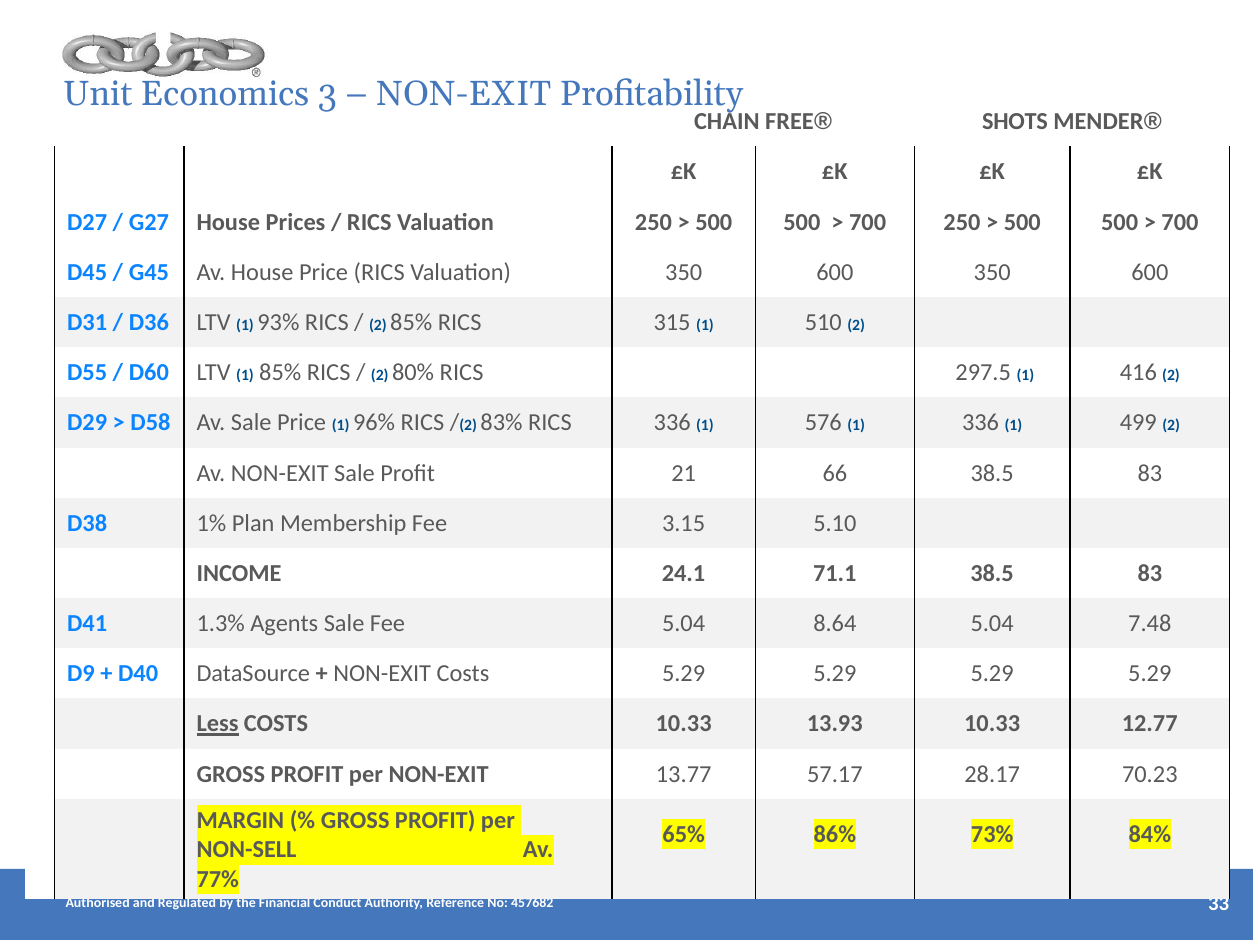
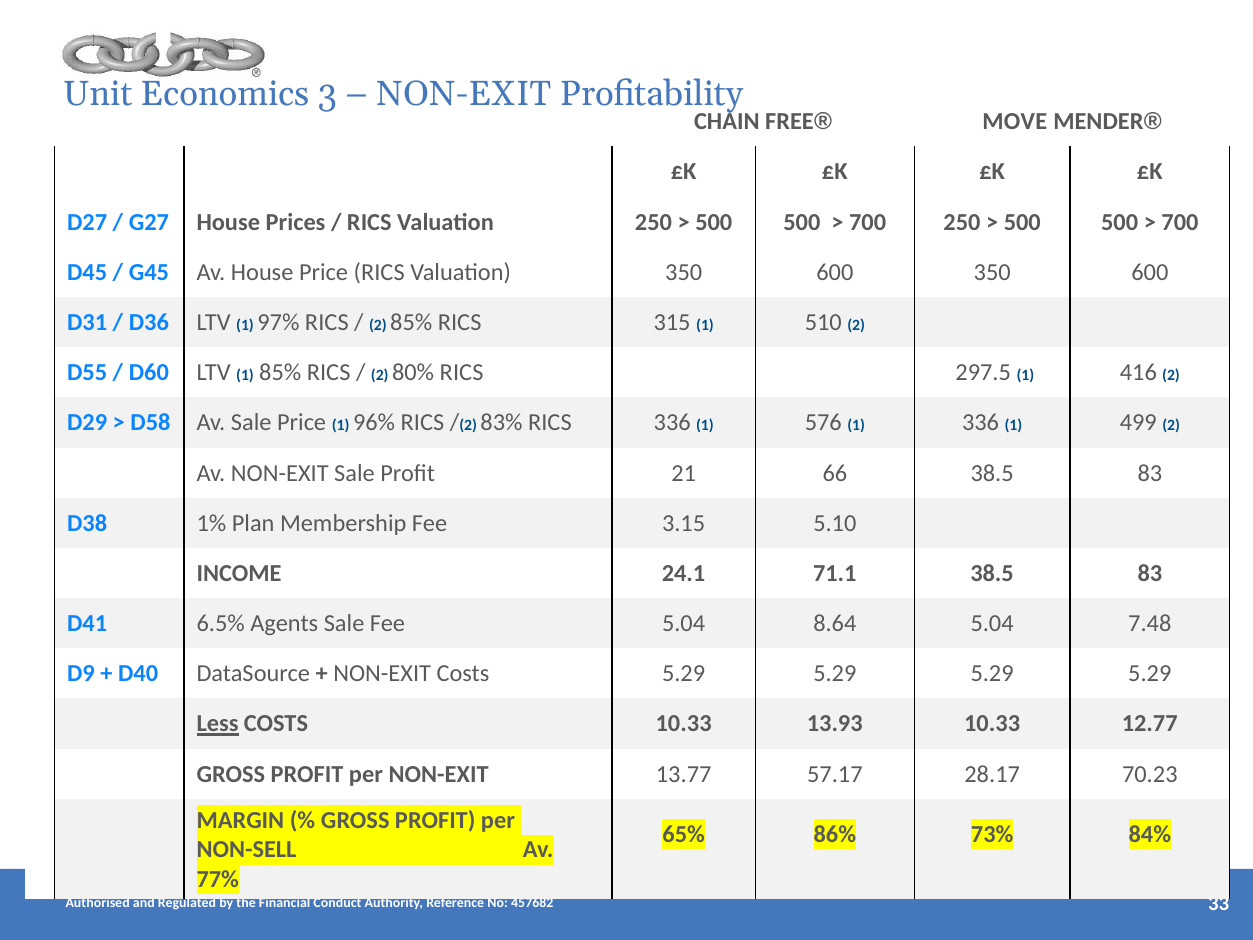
SHOTS: SHOTS -> MOVE
93%: 93% -> 97%
1.3%: 1.3% -> 6.5%
